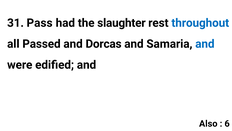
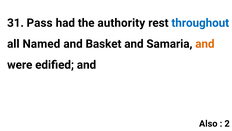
slaughter: slaughter -> authority
Passed: Passed -> Named
Dorcas: Dorcas -> Basket
and at (205, 44) colour: blue -> orange
6: 6 -> 2
